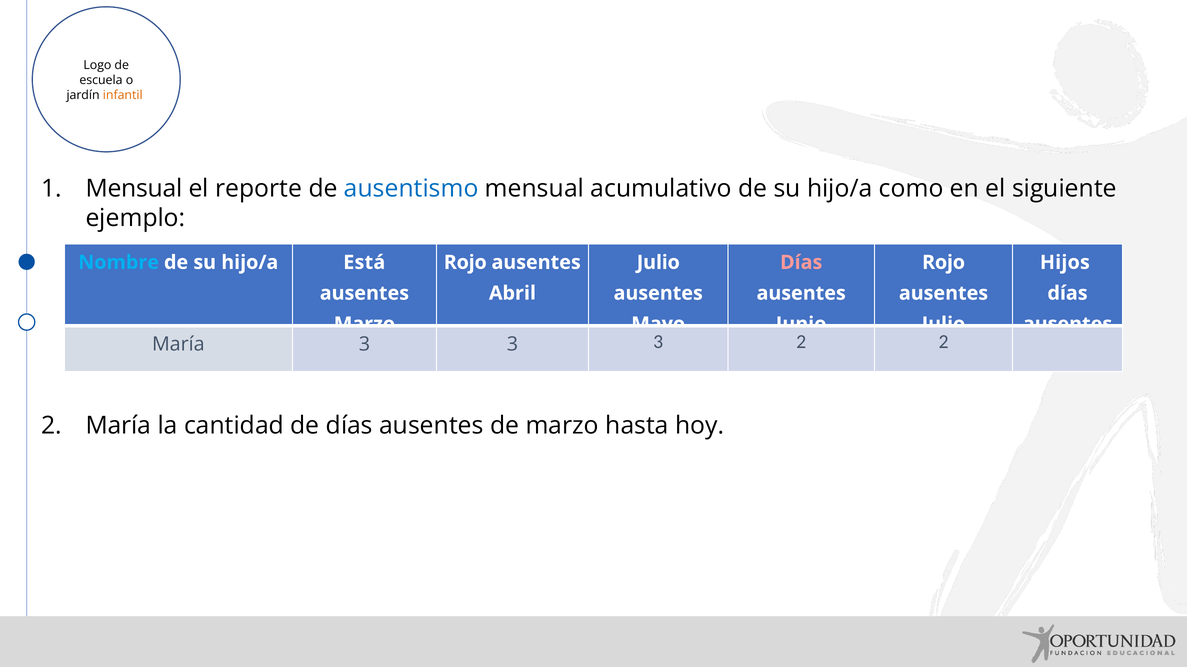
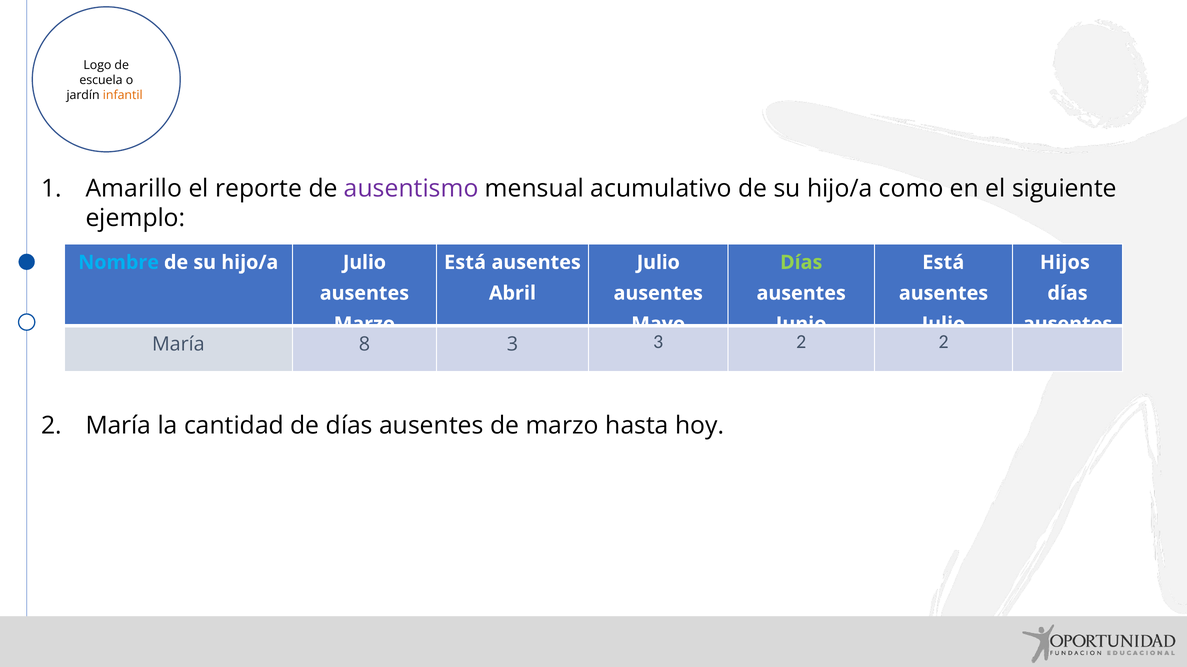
Mensual at (134, 189): Mensual -> Amarillo
ausentismo colour: blue -> purple
hijo/a Está: Está -> Julio
Rojo at (465, 263): Rojo -> Está
Días at (801, 263) colour: pink -> light green
Rojo at (944, 263): Rojo -> Está
María 3: 3 -> 8
